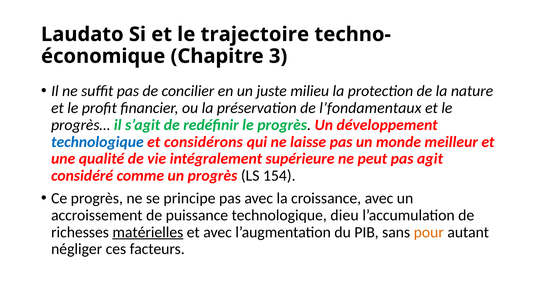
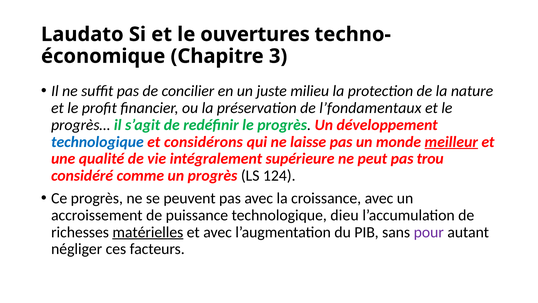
trajectoire: trajectoire -> ouvertures
meilleur underline: none -> present
agit: agit -> trou
154: 154 -> 124
principe: principe -> peuvent
pour colour: orange -> purple
